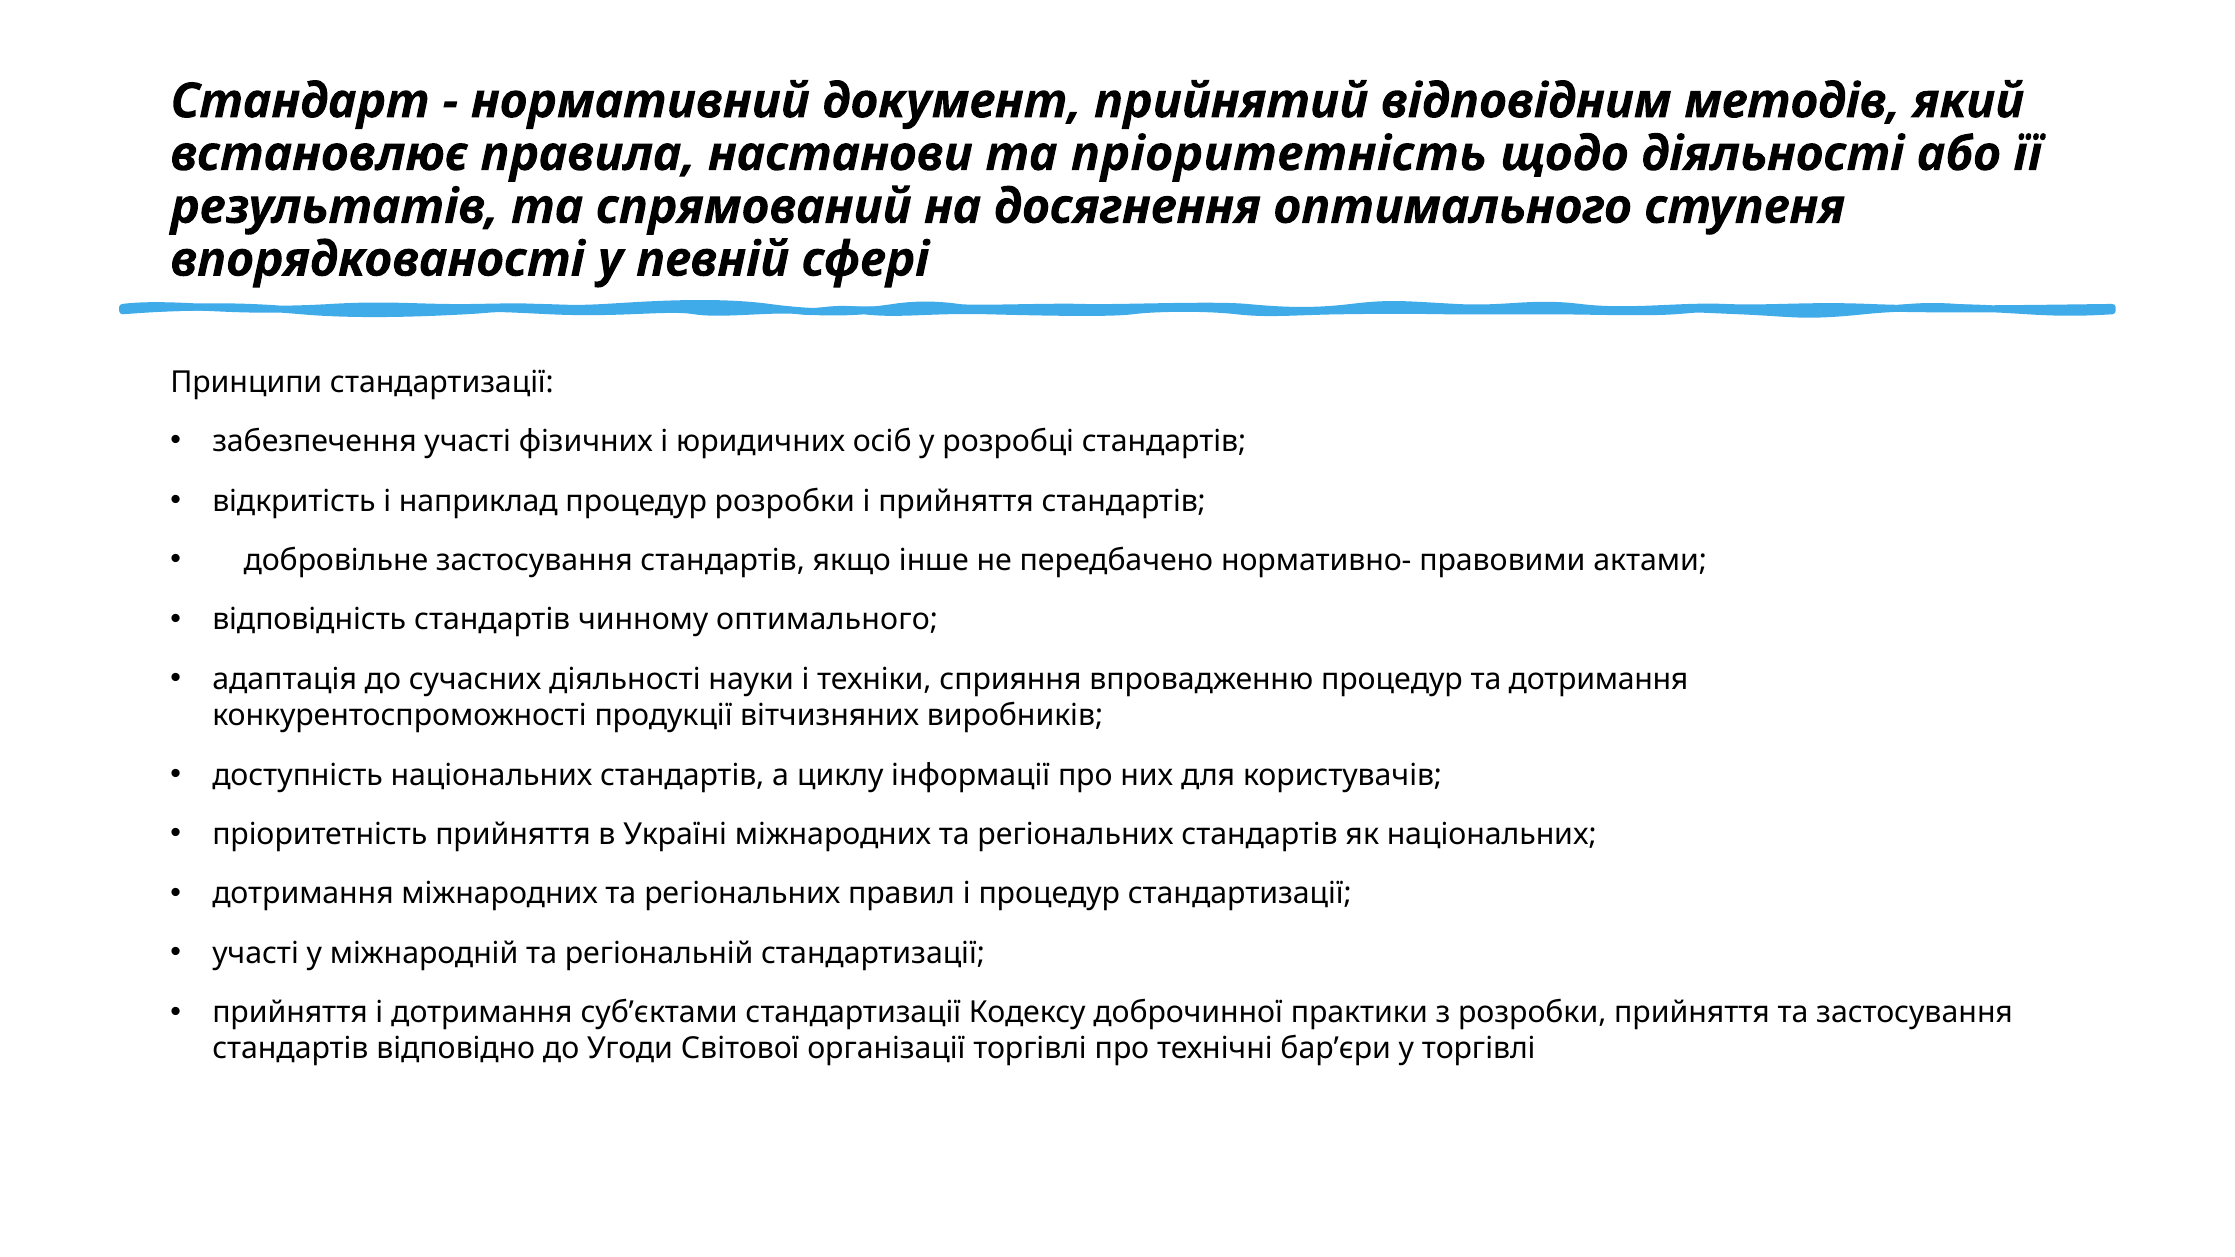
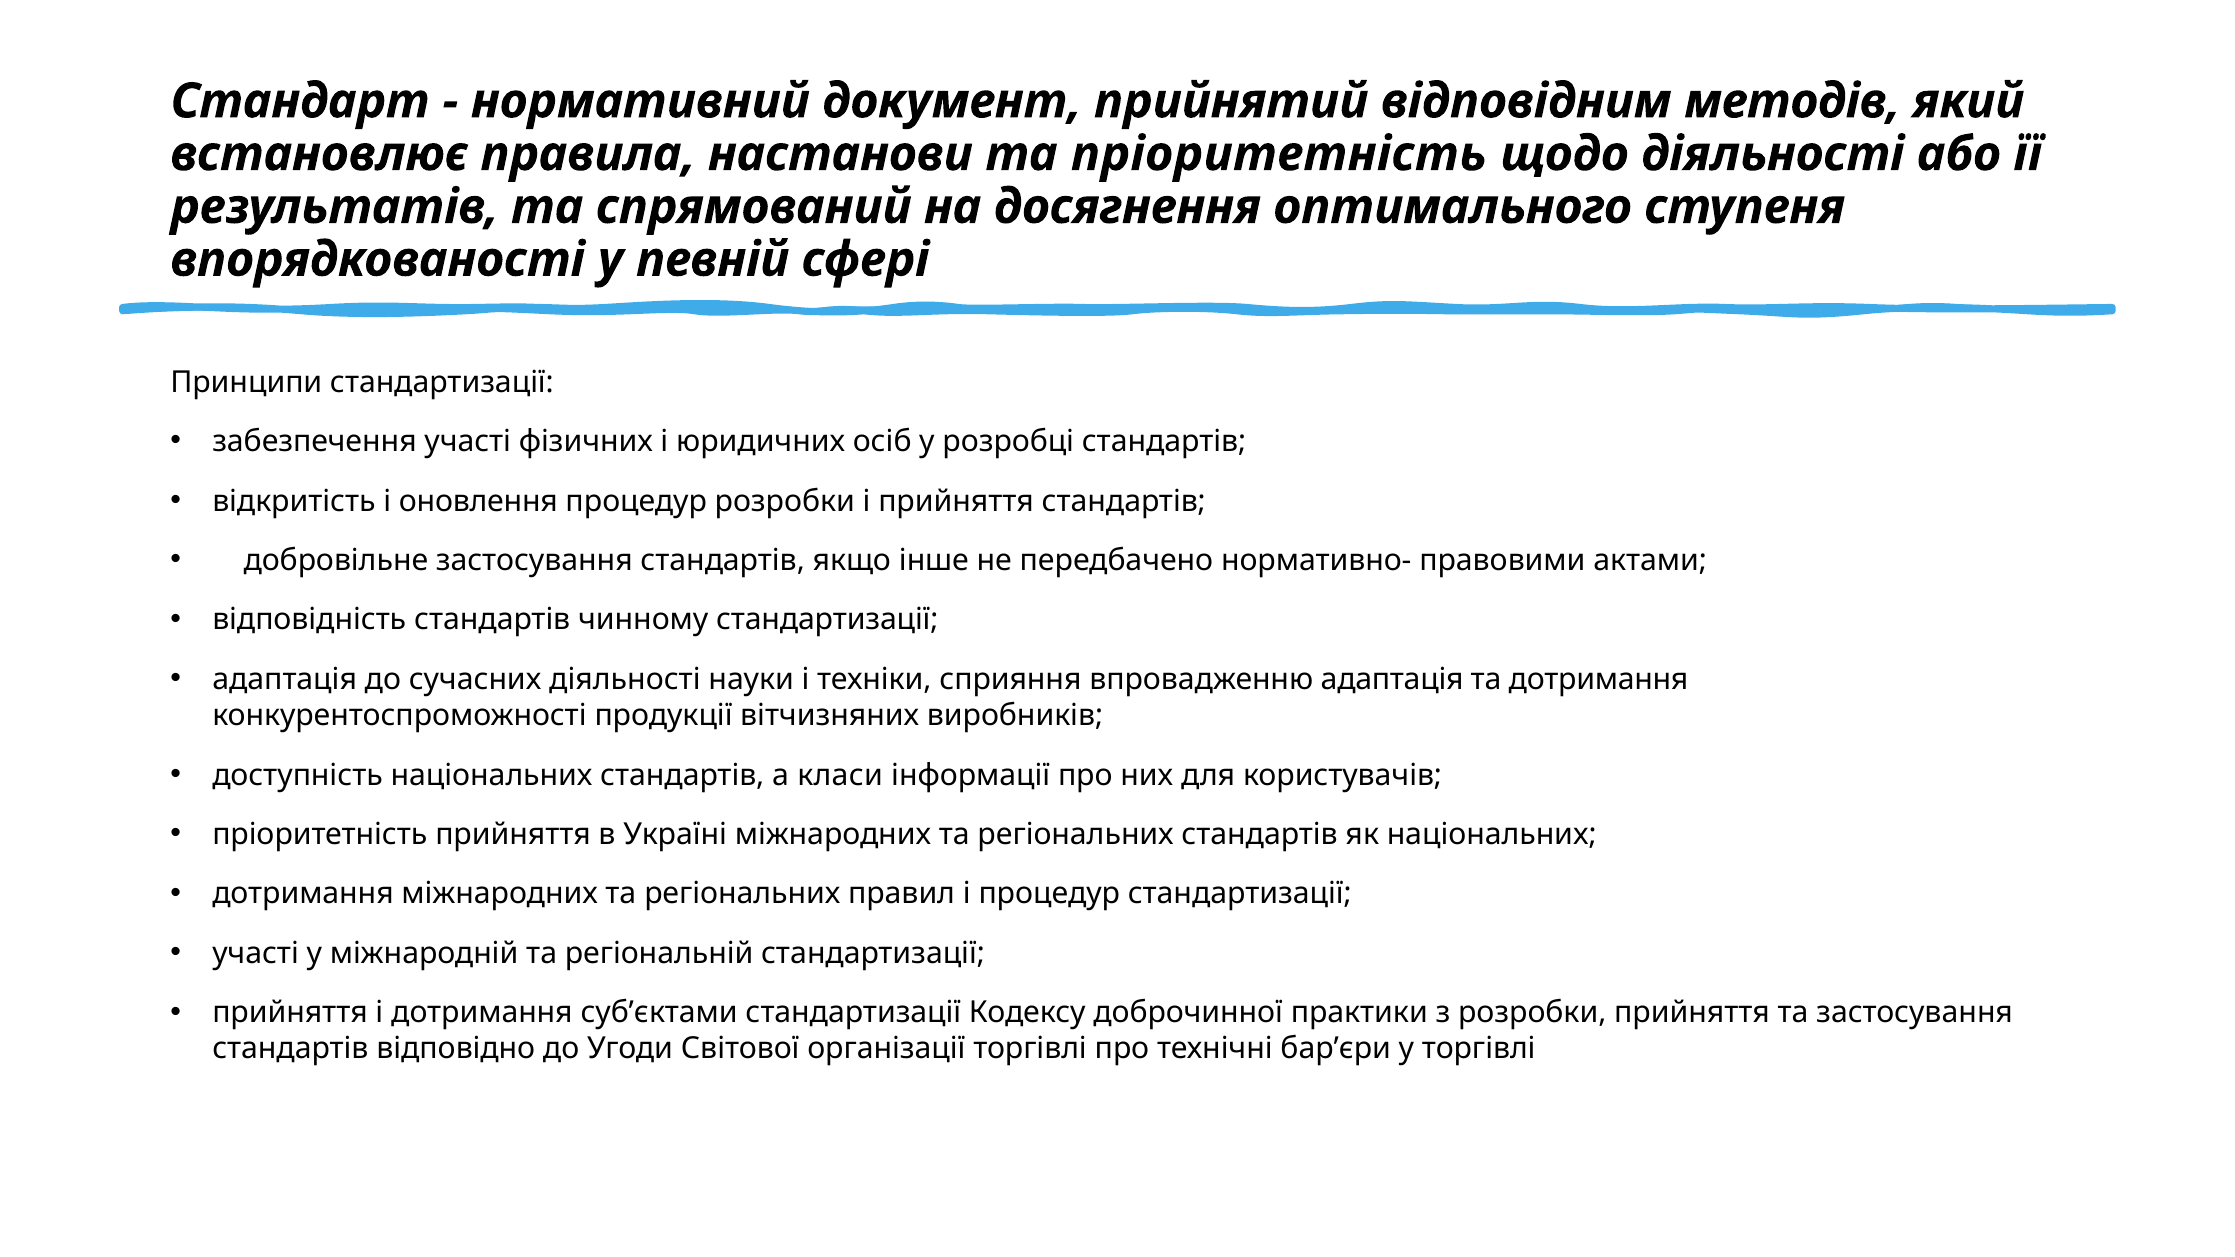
наприклад: наприклад -> оновлення
чинному оптимального: оптимального -> стандартизації
впровадженню процедур: процедур -> адаптація
циклу: циклу -> класи
